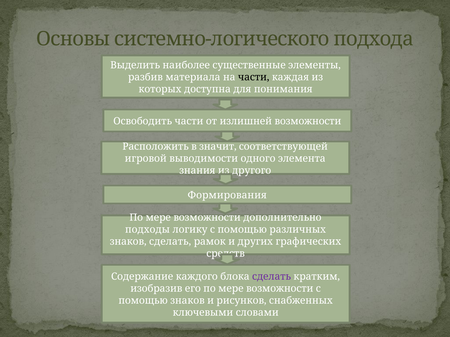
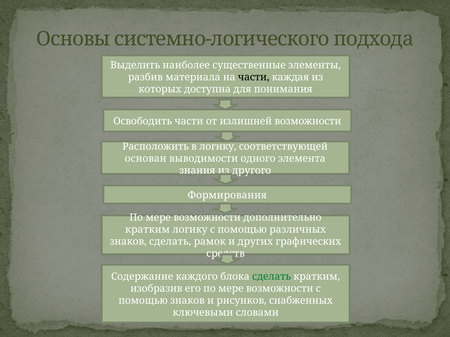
в значит: значит -> логику
игровой: игровой -> основан
подходы at (147, 230): подходы -> кратким
сделать at (272, 277) colour: purple -> green
